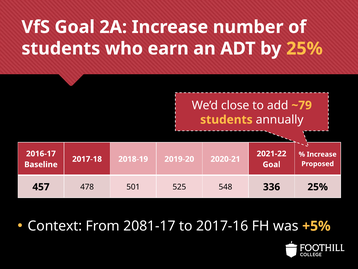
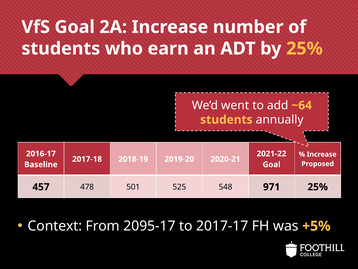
close: close -> went
~79: ~79 -> ~64
336: 336 -> 971
2081-17: 2081-17 -> 2095-17
2017-16: 2017-16 -> 2017-17
